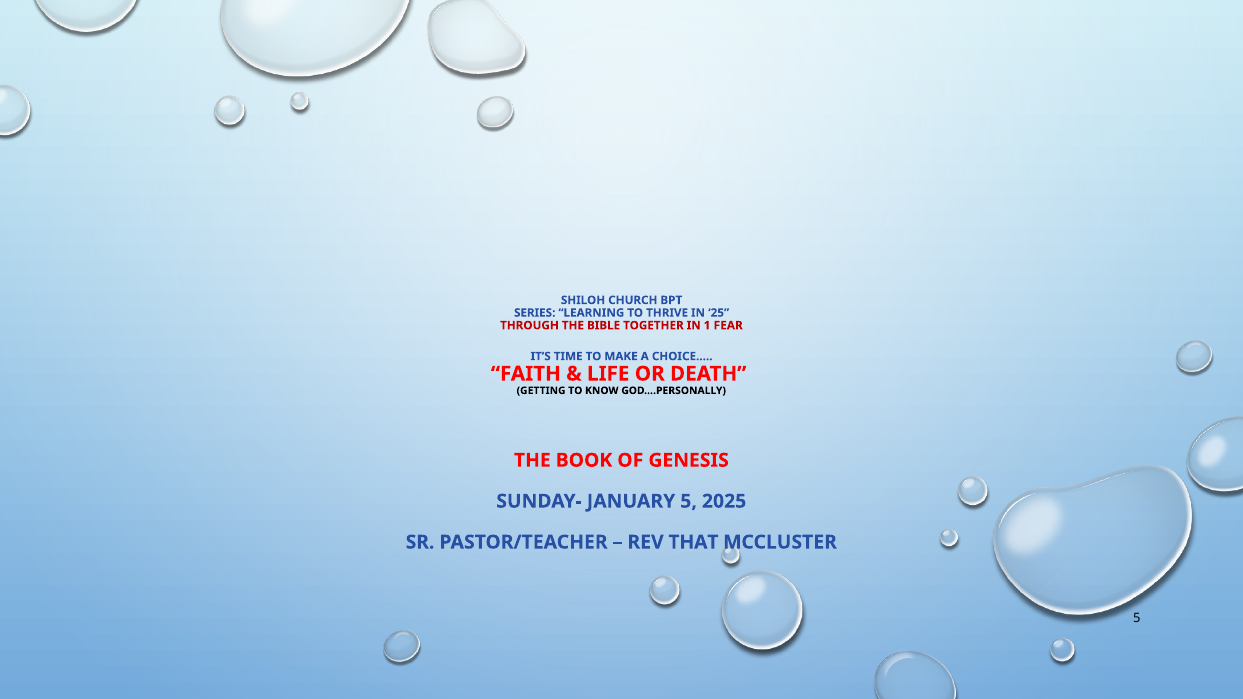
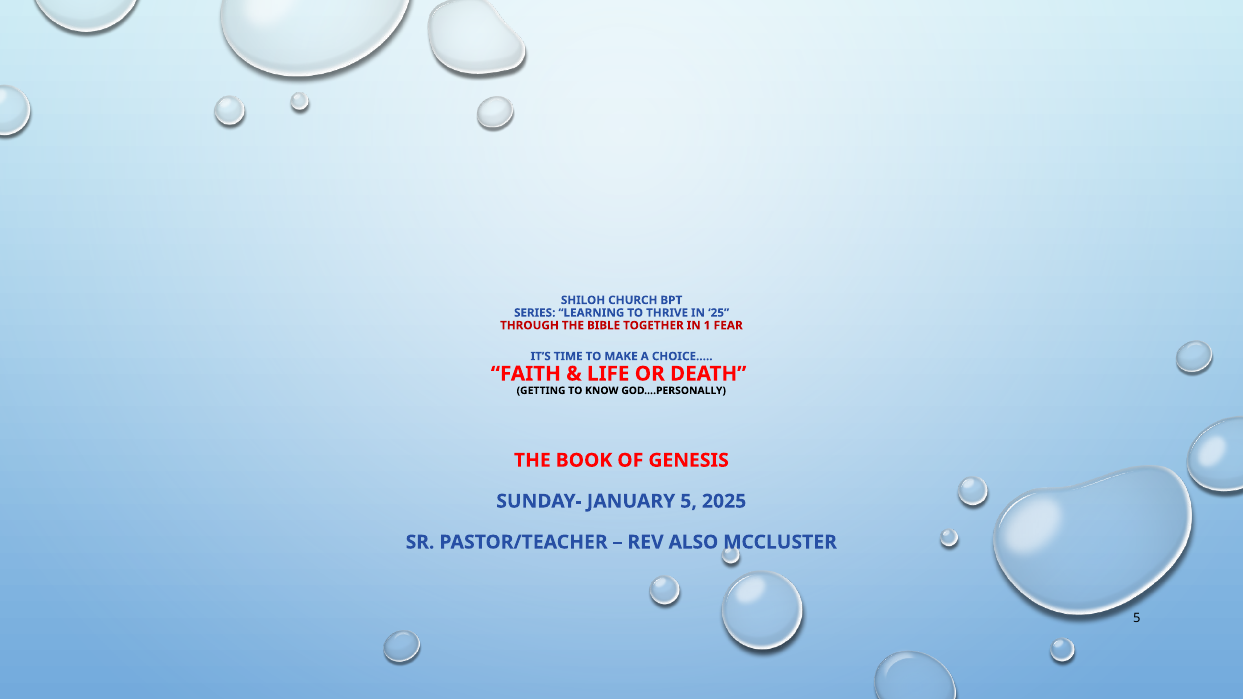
THAT: THAT -> ALSO
